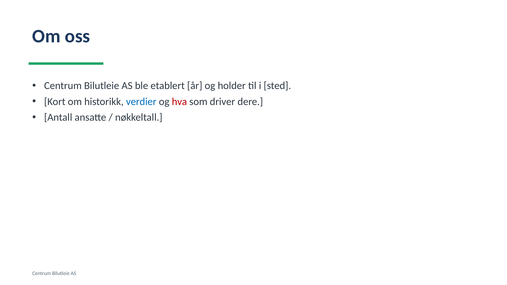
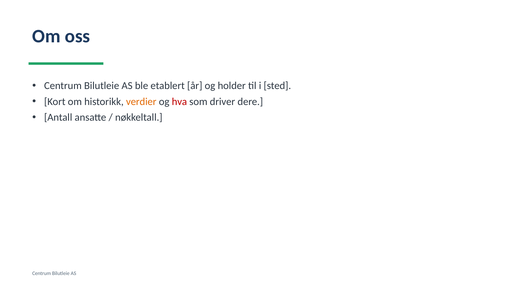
verdier colour: blue -> orange
